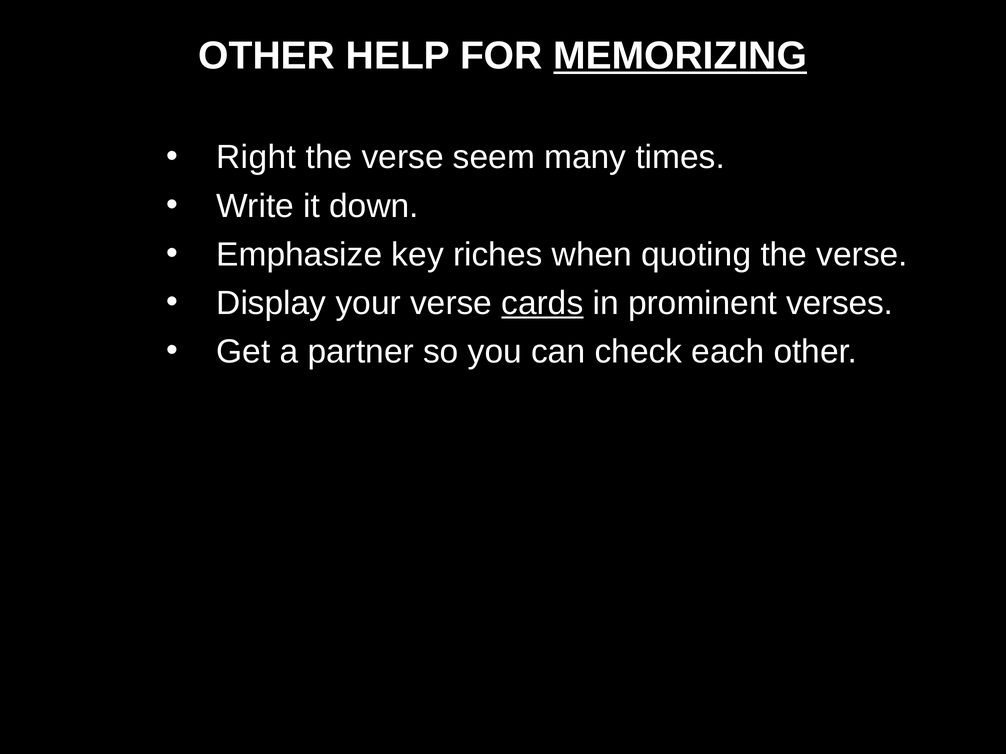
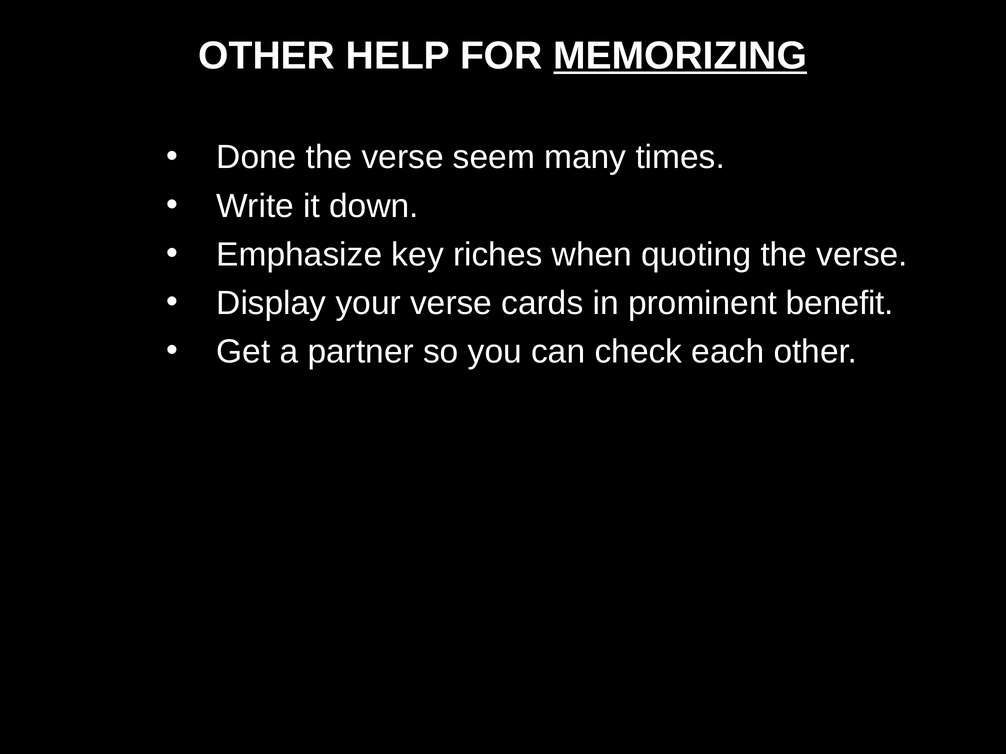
Right: Right -> Done
cards underline: present -> none
verses: verses -> benefit
